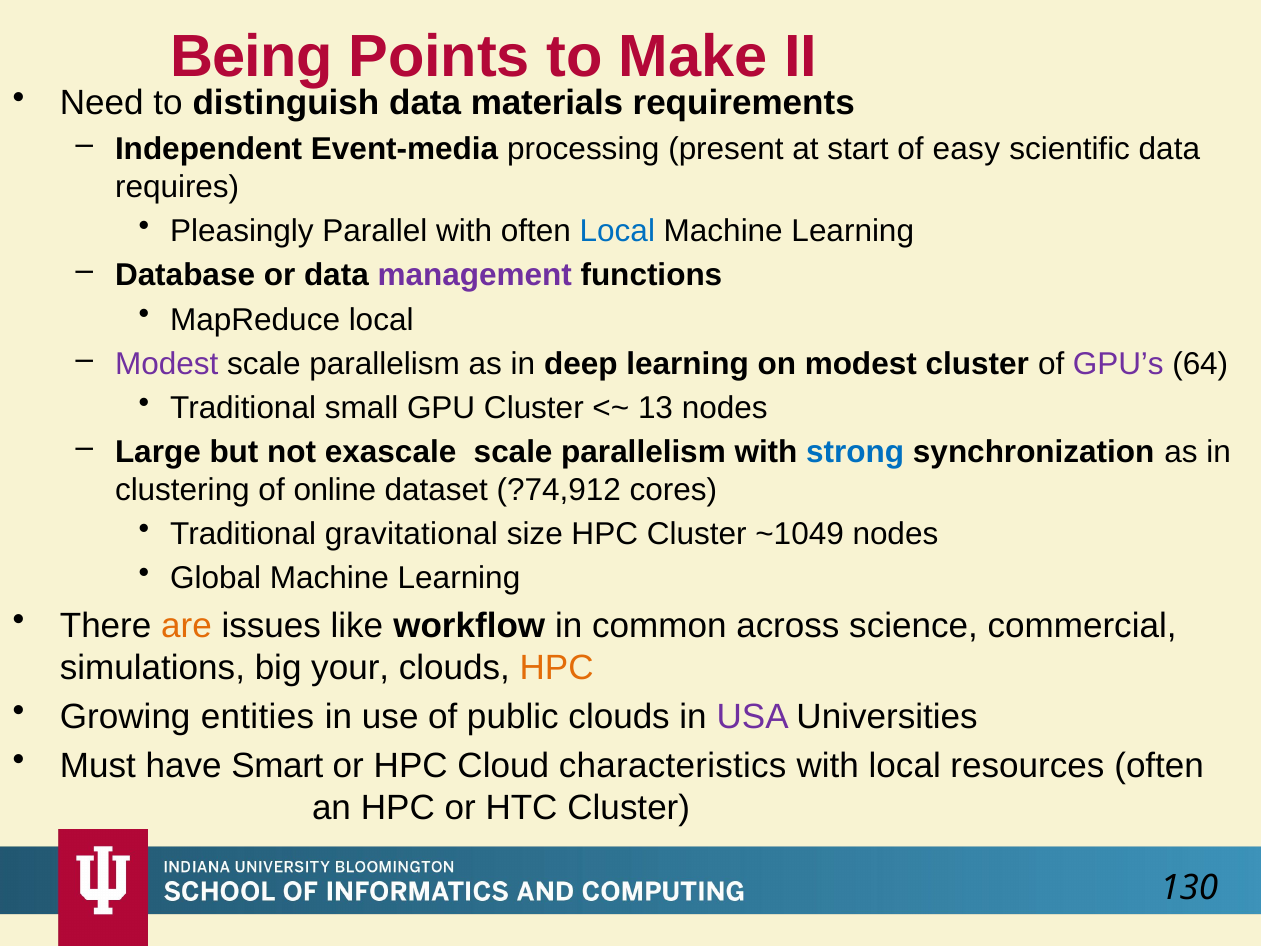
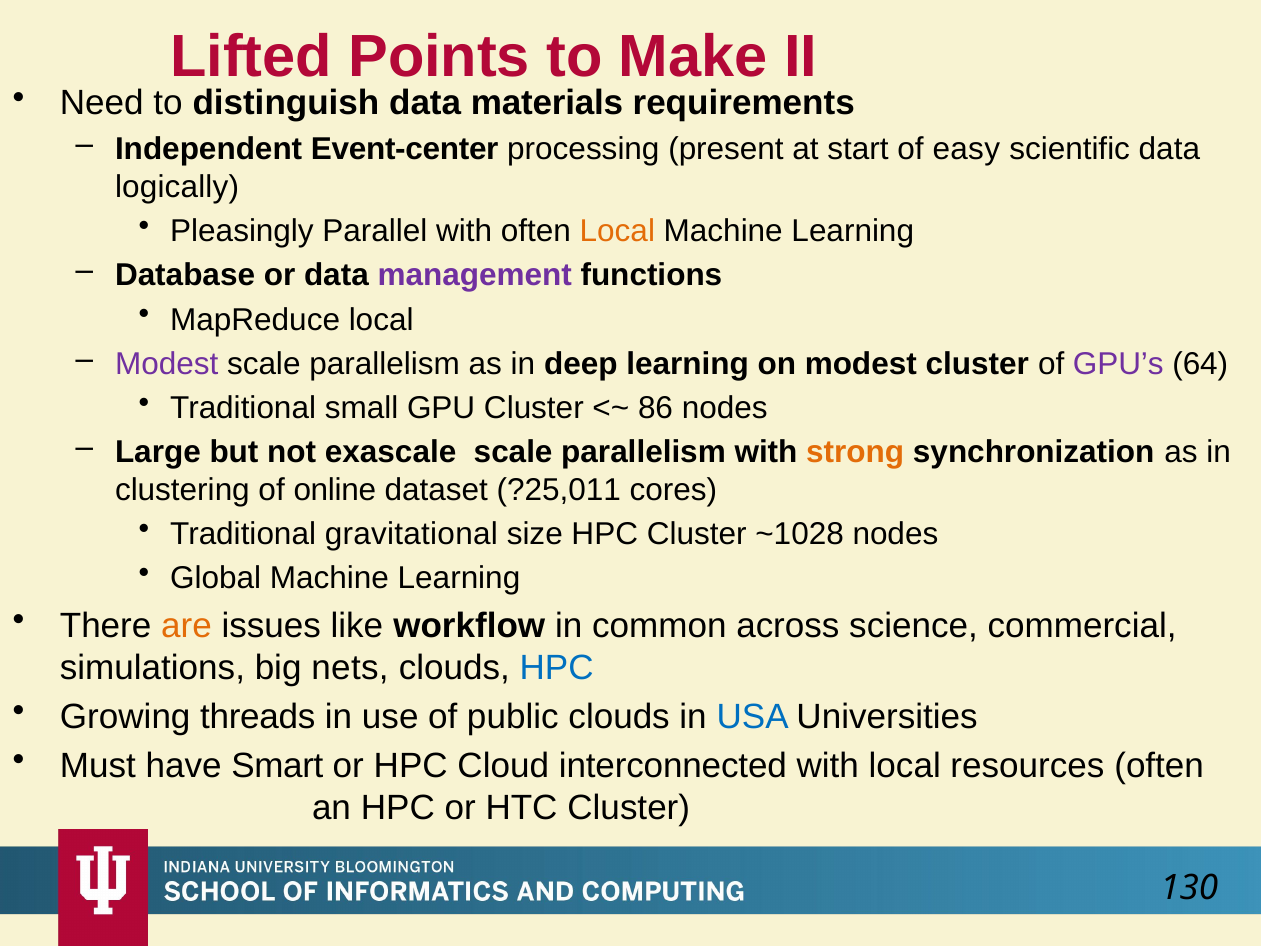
Being: Being -> Lifted
Event-media: Event-media -> Event-center
requires: requires -> logically
Local at (617, 231) colour: blue -> orange
13: 13 -> 86
strong colour: blue -> orange
?74,912: ?74,912 -> ?25,011
~1049: ~1049 -> ~1028
your: your -> nets
HPC at (557, 667) colour: orange -> blue
entities: entities -> threads
USA colour: purple -> blue
characteristics: characteristics -> interconnected
